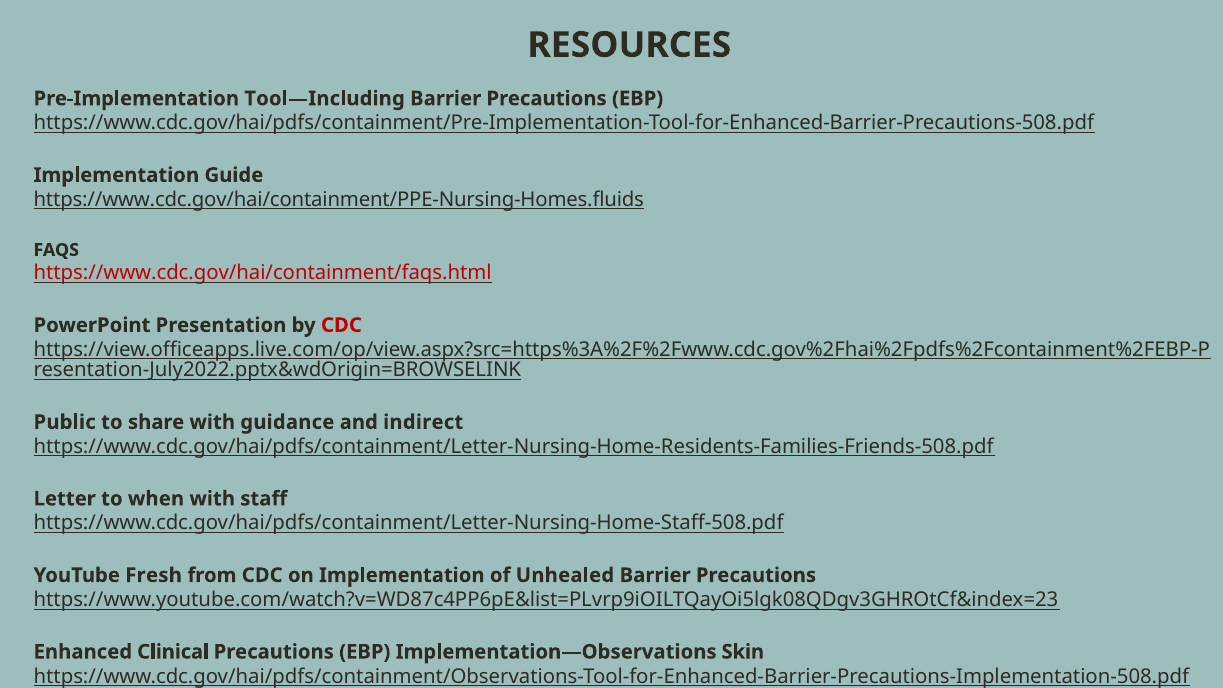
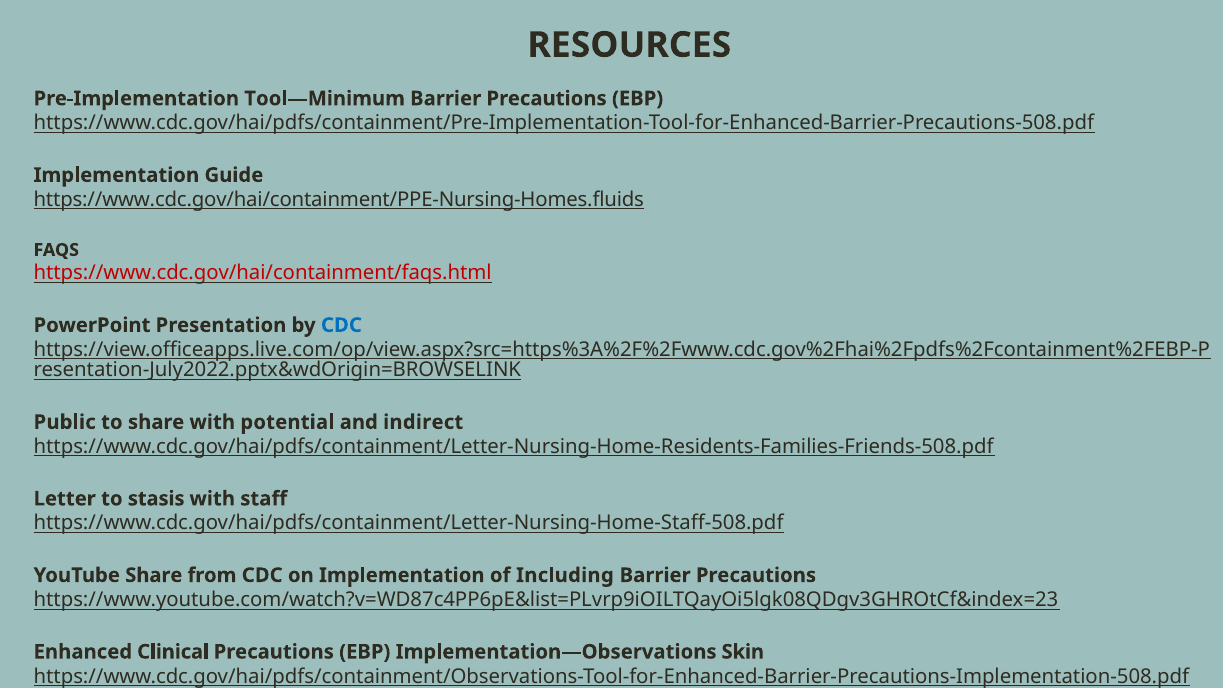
Tool—Including: Tool—Including -> Tool—Minimum
CDC at (341, 325) colour: red -> blue
guidance: guidance -> potential
when: when -> stasis
YouTube Fresh: Fresh -> Share
Unhealed: Unhealed -> Including
